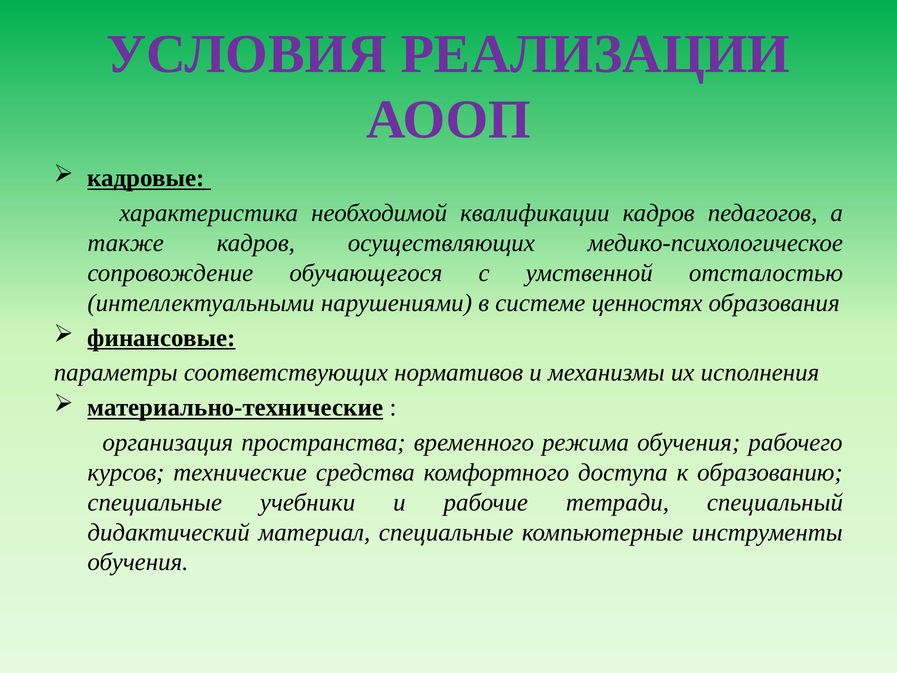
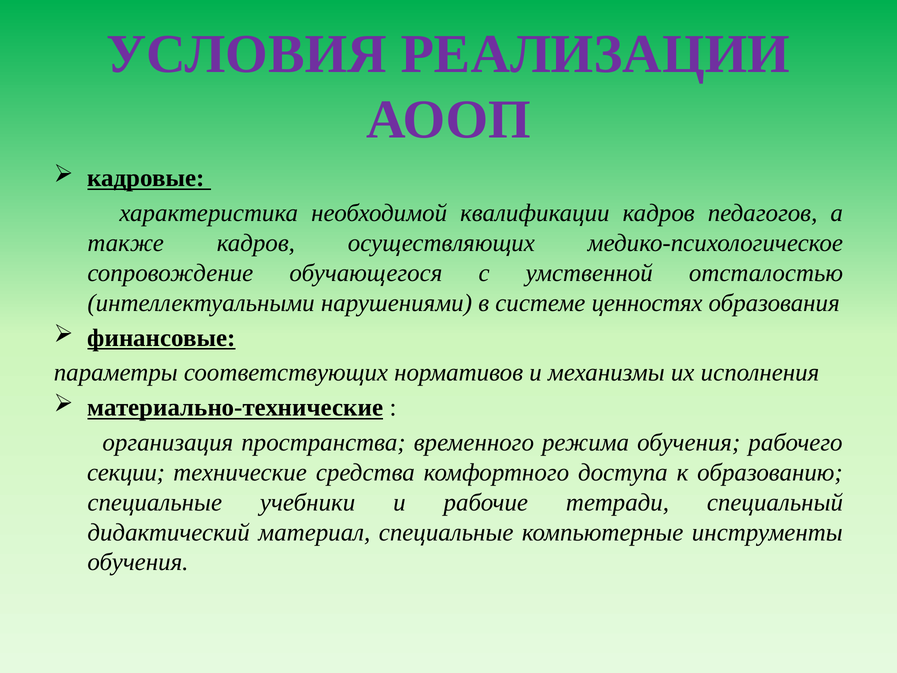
курсов: курсов -> секции
